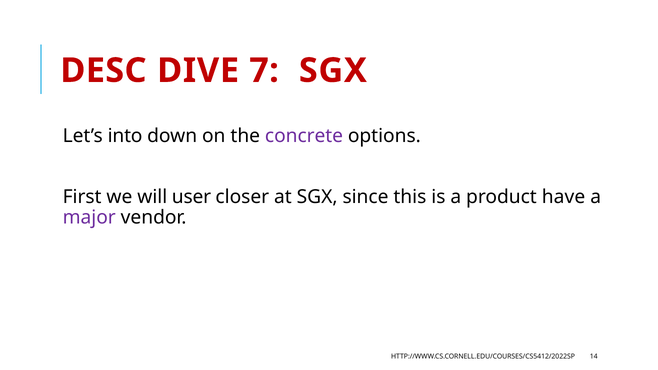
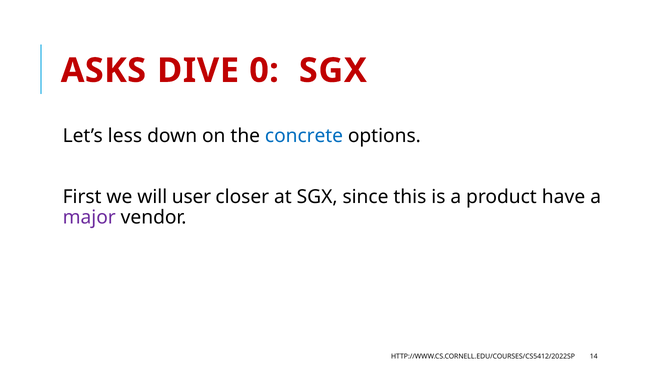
DESC: DESC -> ASKS
7: 7 -> 0
into: into -> less
concrete colour: purple -> blue
